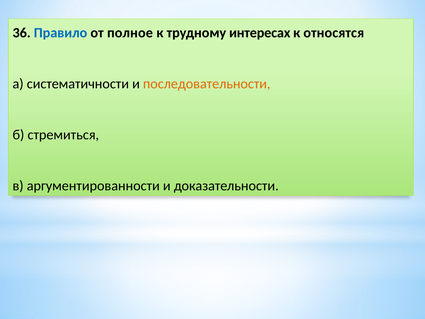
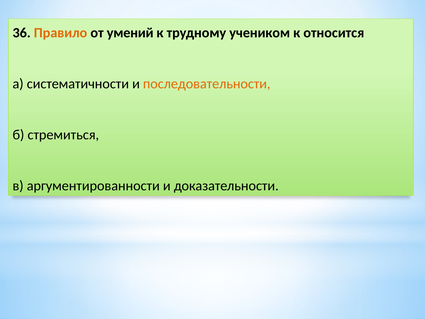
Правило colour: blue -> orange
полное: полное -> умений
интересах: интересах -> учеником
относятся: относятся -> относится
